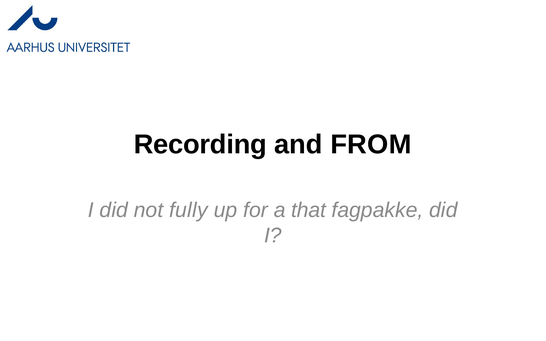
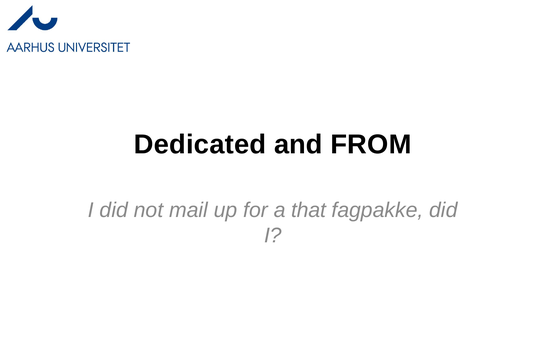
Recording: Recording -> Dedicated
fully: fully -> mail
